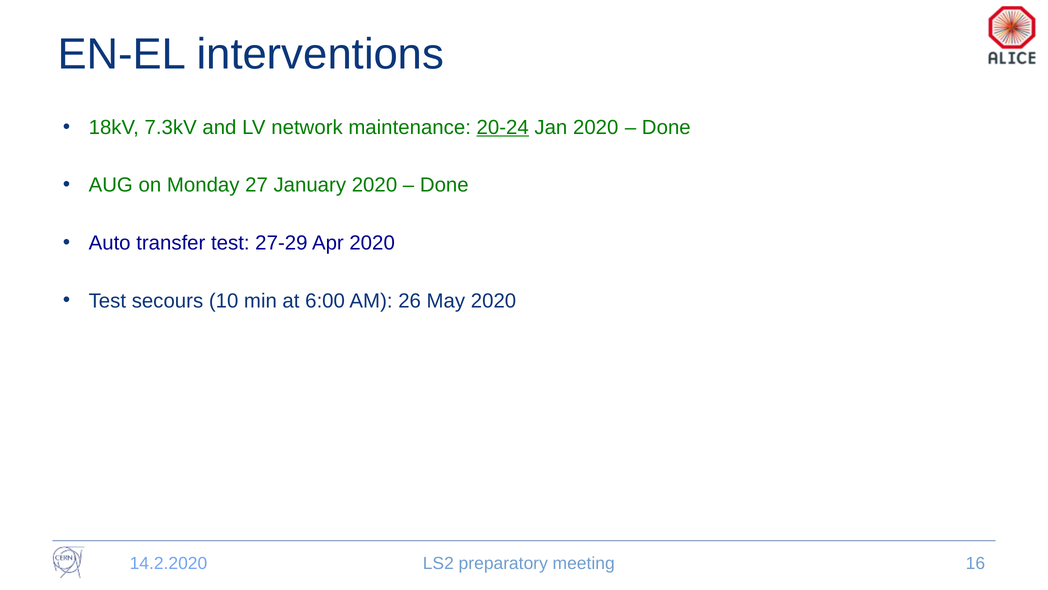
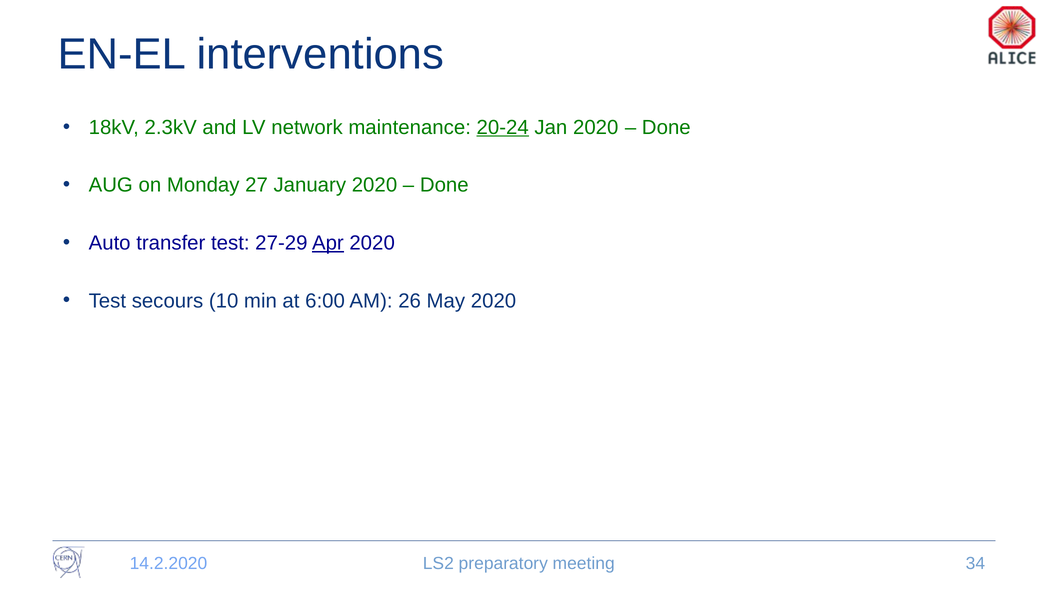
7.3kV: 7.3kV -> 2.3kV
Apr underline: none -> present
16: 16 -> 34
